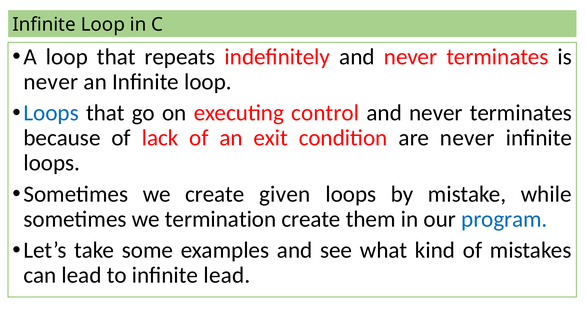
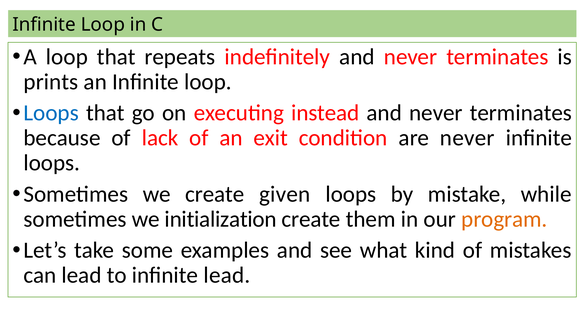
never at (51, 82): never -> prints
control: control -> instead
termination: termination -> initialization
program colour: blue -> orange
